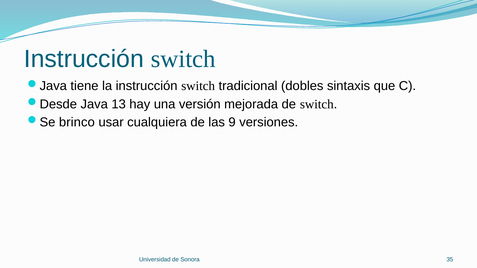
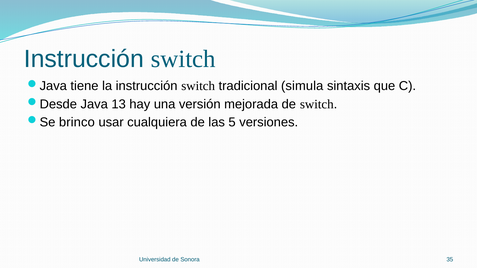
dobles: dobles -> simula
9: 9 -> 5
